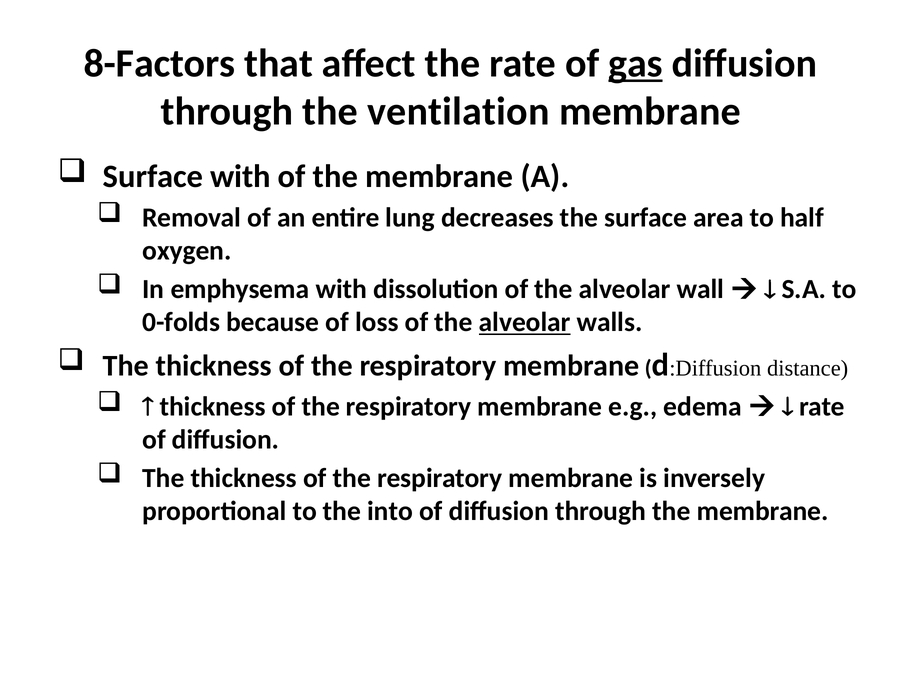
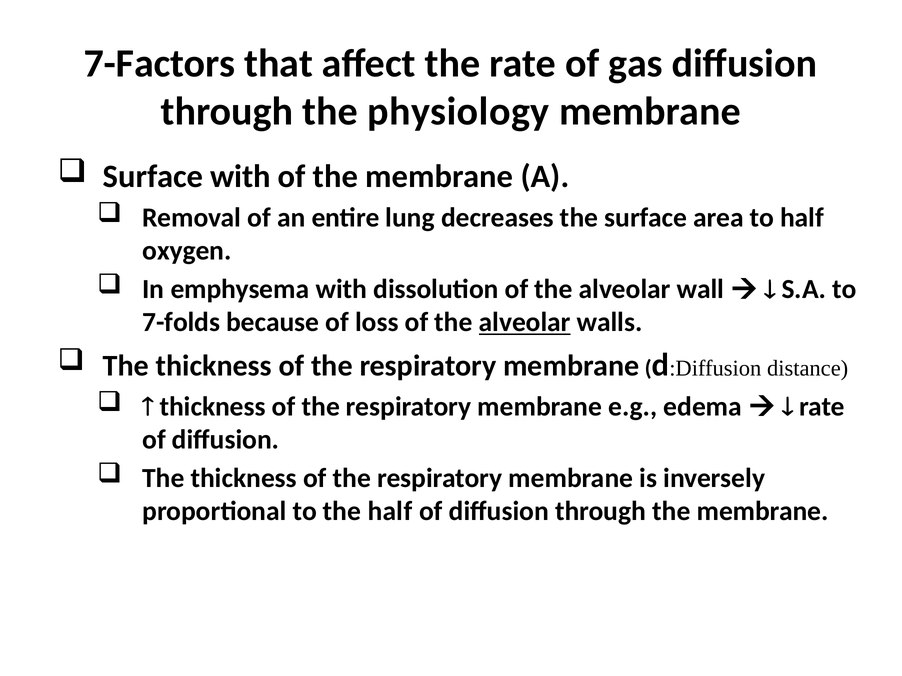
8-Factors: 8-Factors -> 7-Factors
gas underline: present -> none
ventilation: ventilation -> physiology
0-folds: 0-folds -> 7-folds
the into: into -> half
